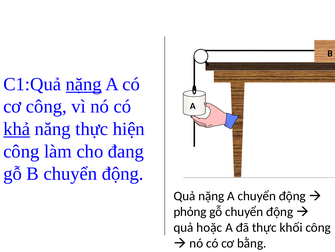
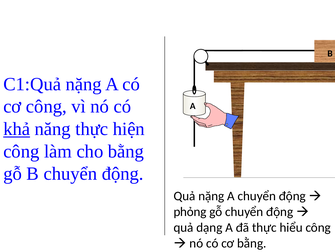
nặng at (84, 84) underline: present -> none
cho đang: đang -> bằng
hoặc: hoặc -> dạng
khối: khối -> hiểu
